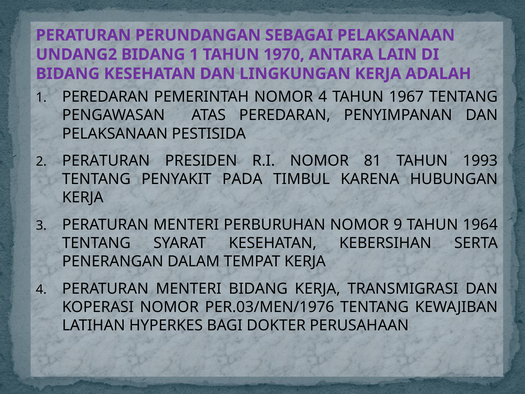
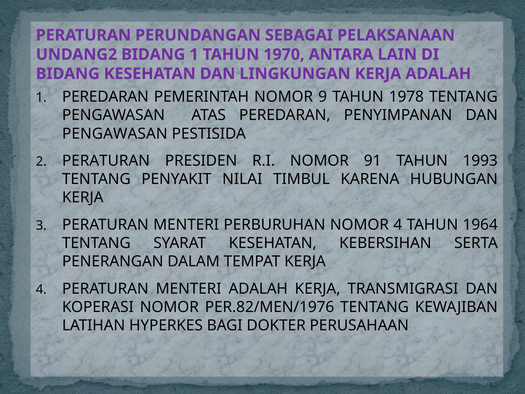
NOMOR 4: 4 -> 9
1967: 1967 -> 1978
PELAKSANAAN at (115, 134): PELAKSANAAN -> PENGAWASAN
81: 81 -> 91
PADA: PADA -> NILAI
NOMOR 9: 9 -> 4
MENTERI BIDANG: BIDANG -> ADALAH
PER.03/MEN/1976: PER.03/MEN/1976 -> PER.82/MEN/1976
